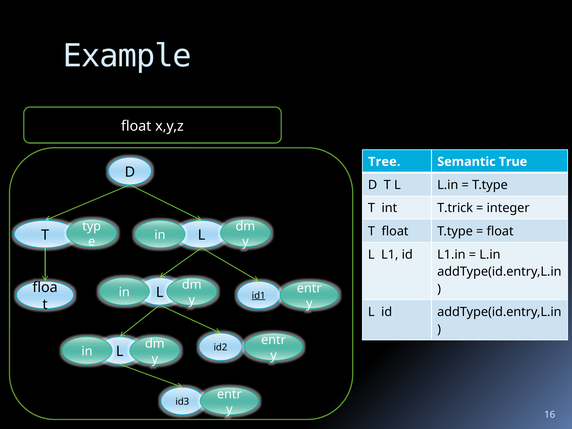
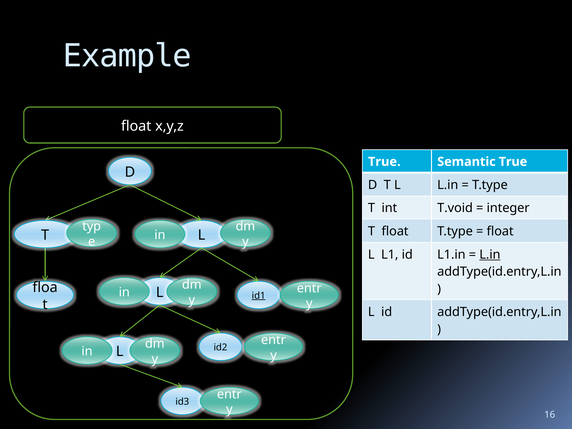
Tree at (384, 162): Tree -> True
T.trick: T.trick -> T.void
L.in at (490, 254) underline: none -> present
